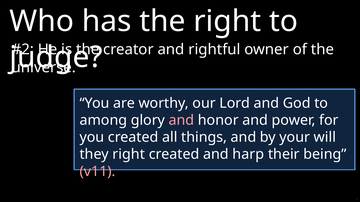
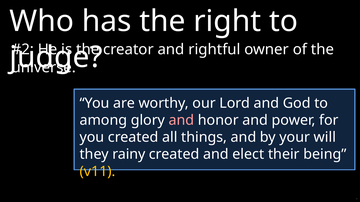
they right: right -> rainy
harp: harp -> elect
v11 colour: pink -> yellow
